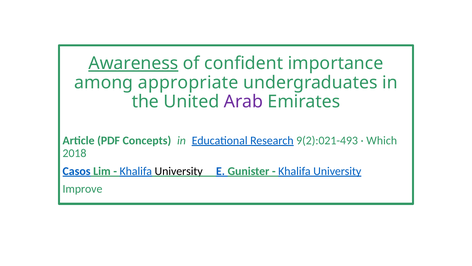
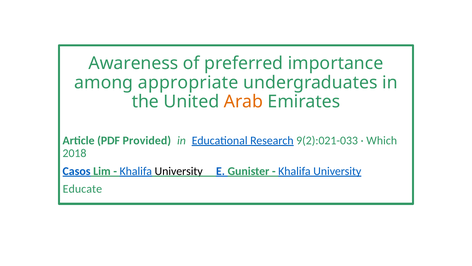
Awareness underline: present -> none
confident: confident -> preferred
Arab colour: purple -> orange
Concepts: Concepts -> Provided
9(2):021-493: 9(2):021-493 -> 9(2):021-033
Improve: Improve -> Educate
